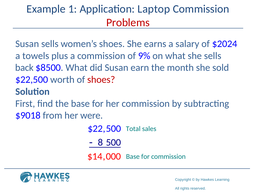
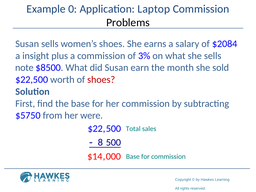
1: 1 -> 0
Problems colour: red -> black
$2024: $2024 -> $2084
towels: towels -> insight
9%: 9% -> 3%
back: back -> note
$9018: $9018 -> $5750
